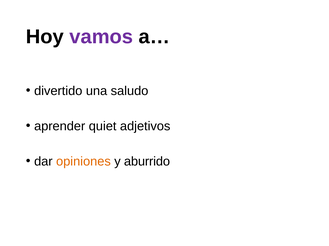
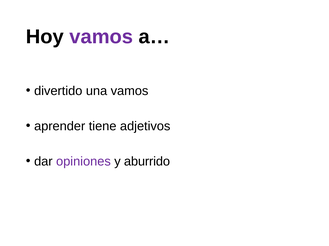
una saludo: saludo -> vamos
quiet: quiet -> tiene
opiniones colour: orange -> purple
